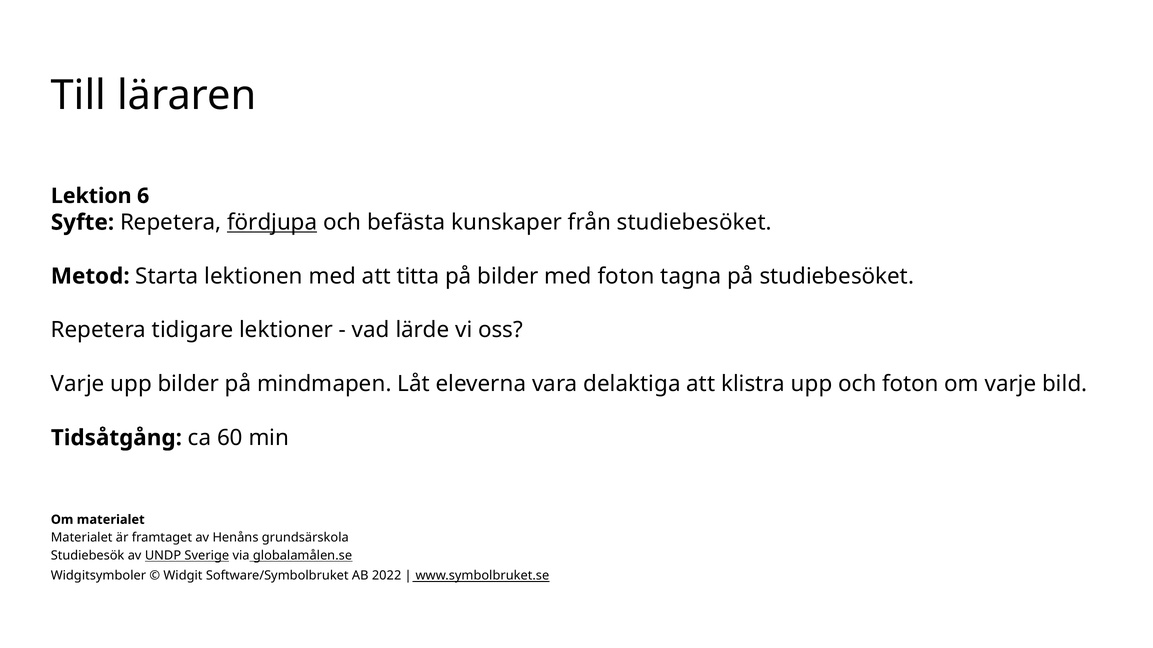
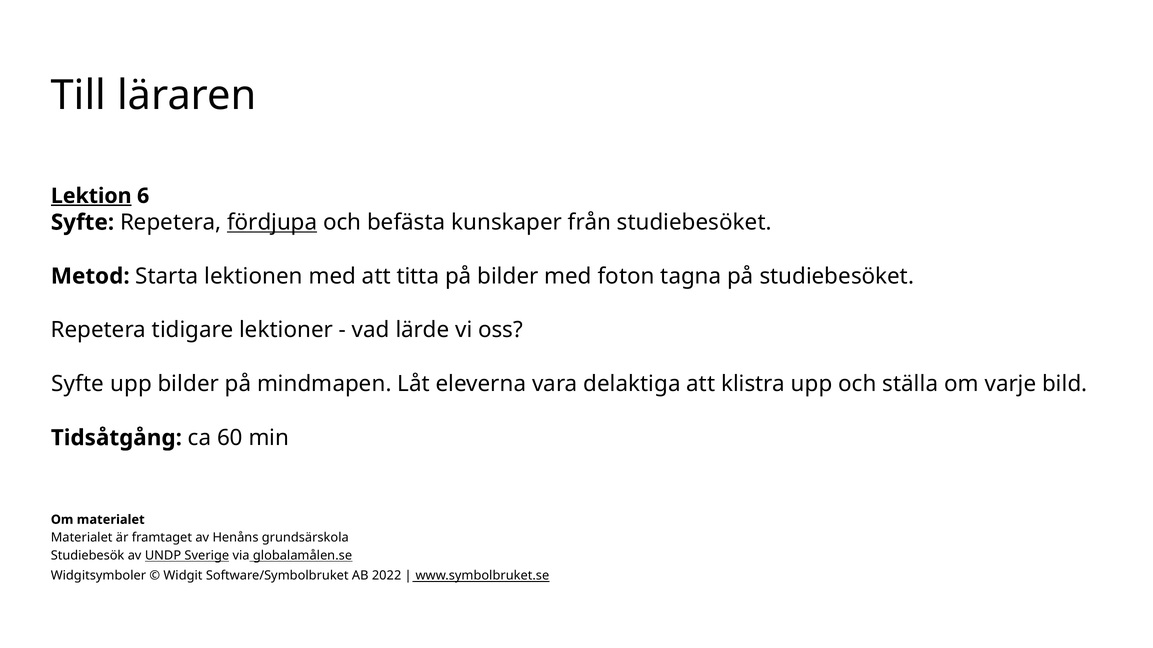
Lektion underline: none -> present
Varje at (78, 384): Varje -> Syfte
och foton: foton -> ställa
